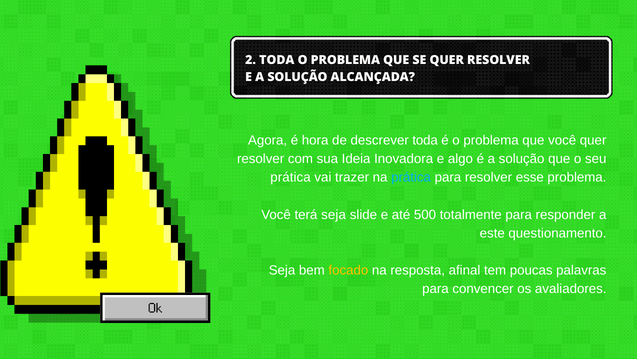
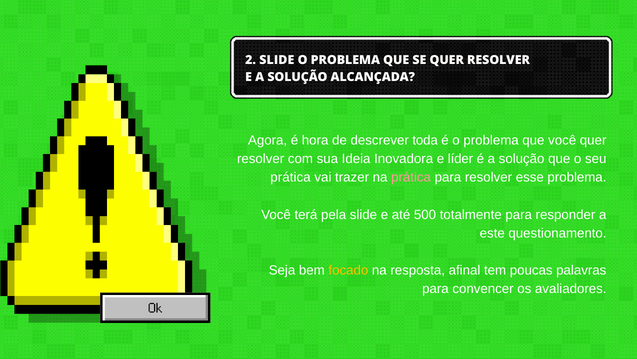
2 TODA: TODA -> SLIDE
algo: algo -> líder
prática at (411, 177) colour: light blue -> pink
terá seja: seja -> pela
